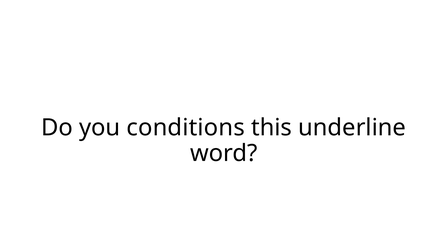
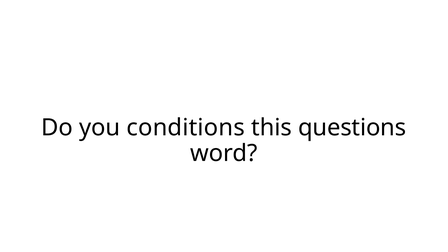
underline: underline -> questions
